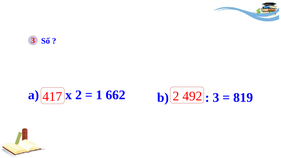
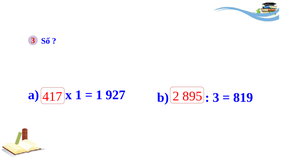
x 2: 2 -> 1
662: 662 -> 927
492: 492 -> 895
